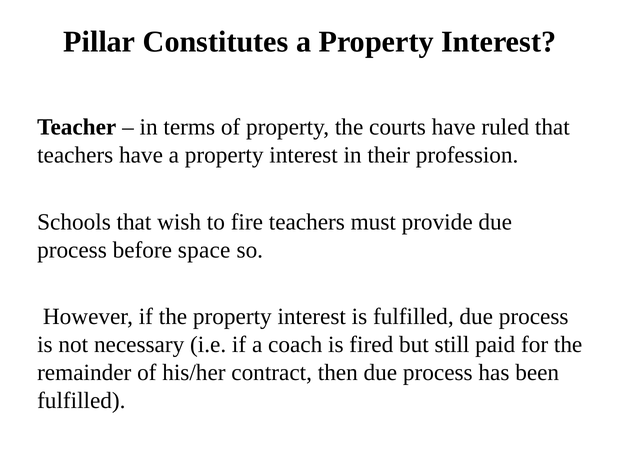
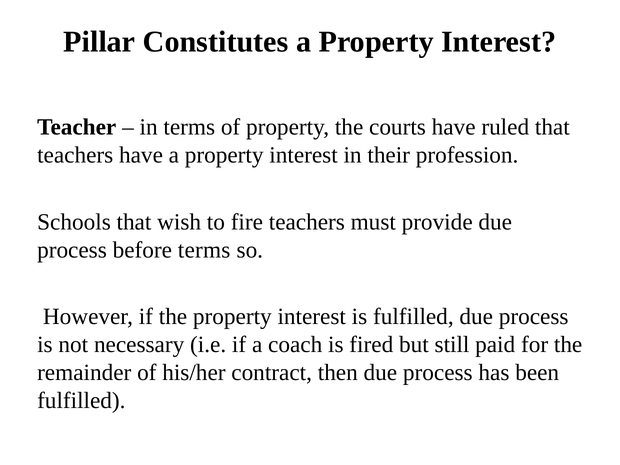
before space: space -> terms
